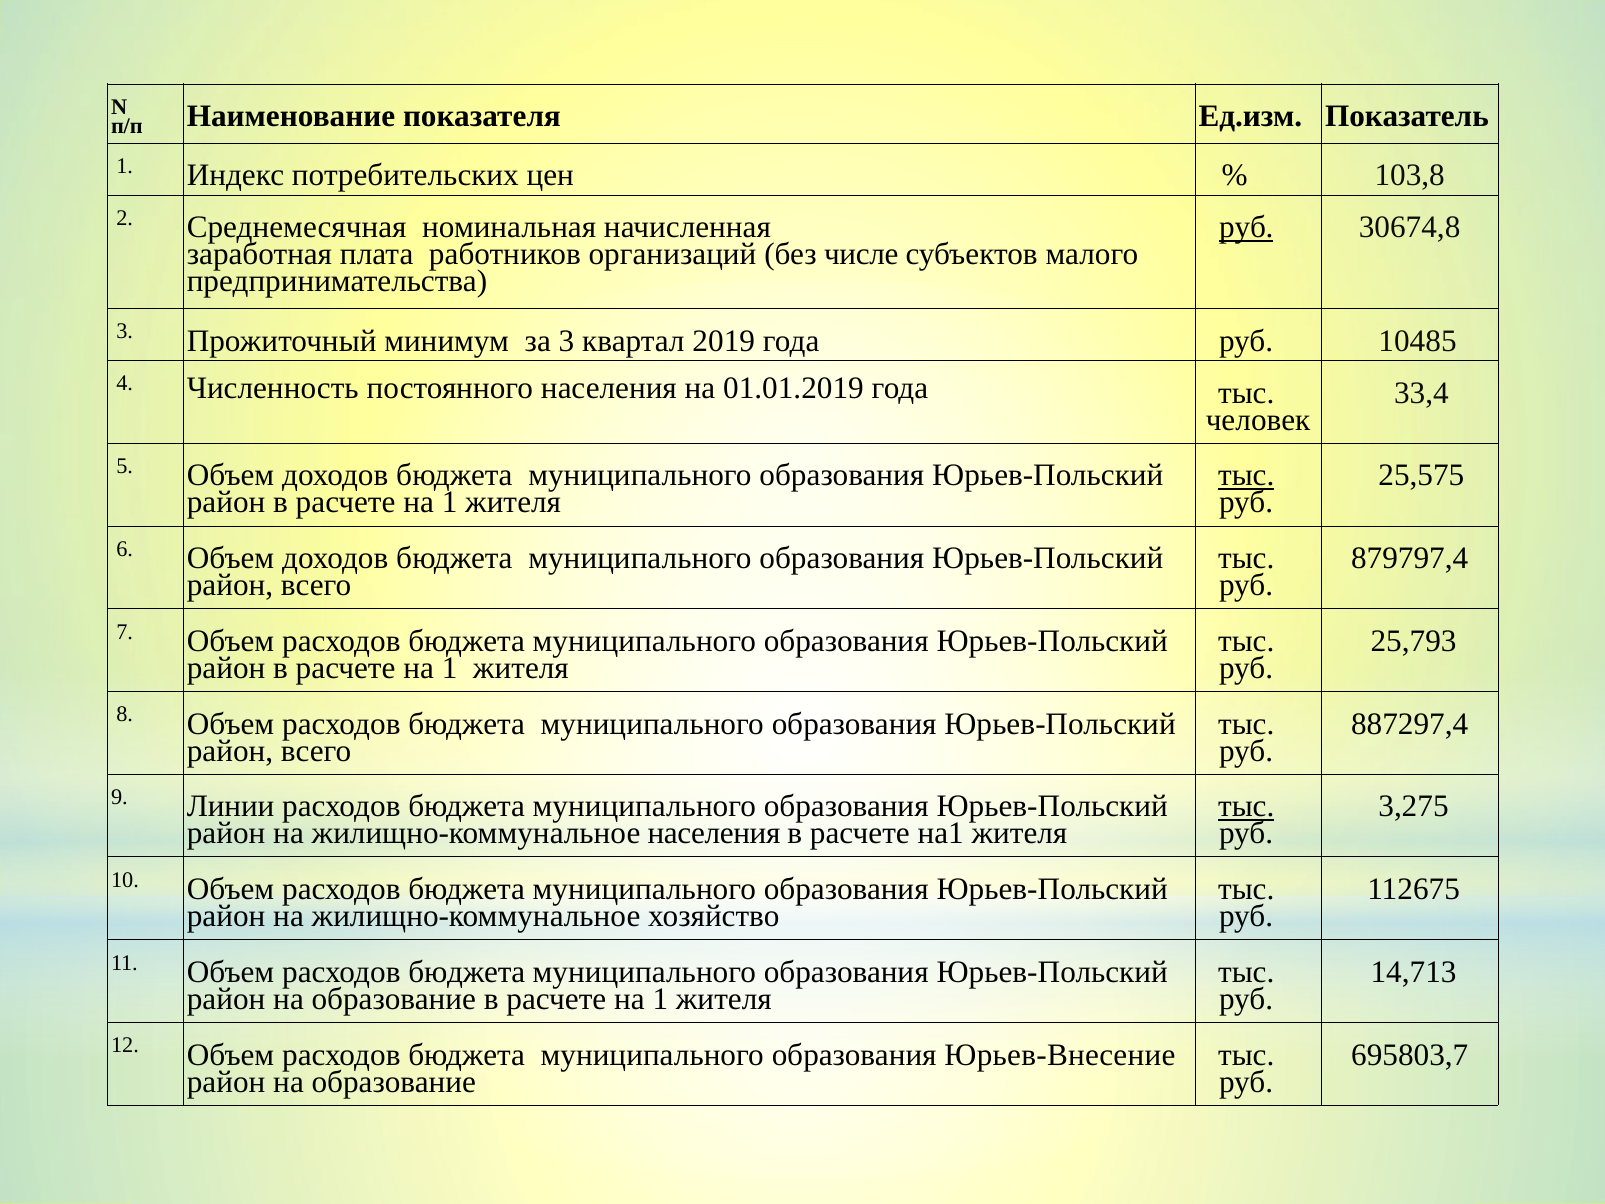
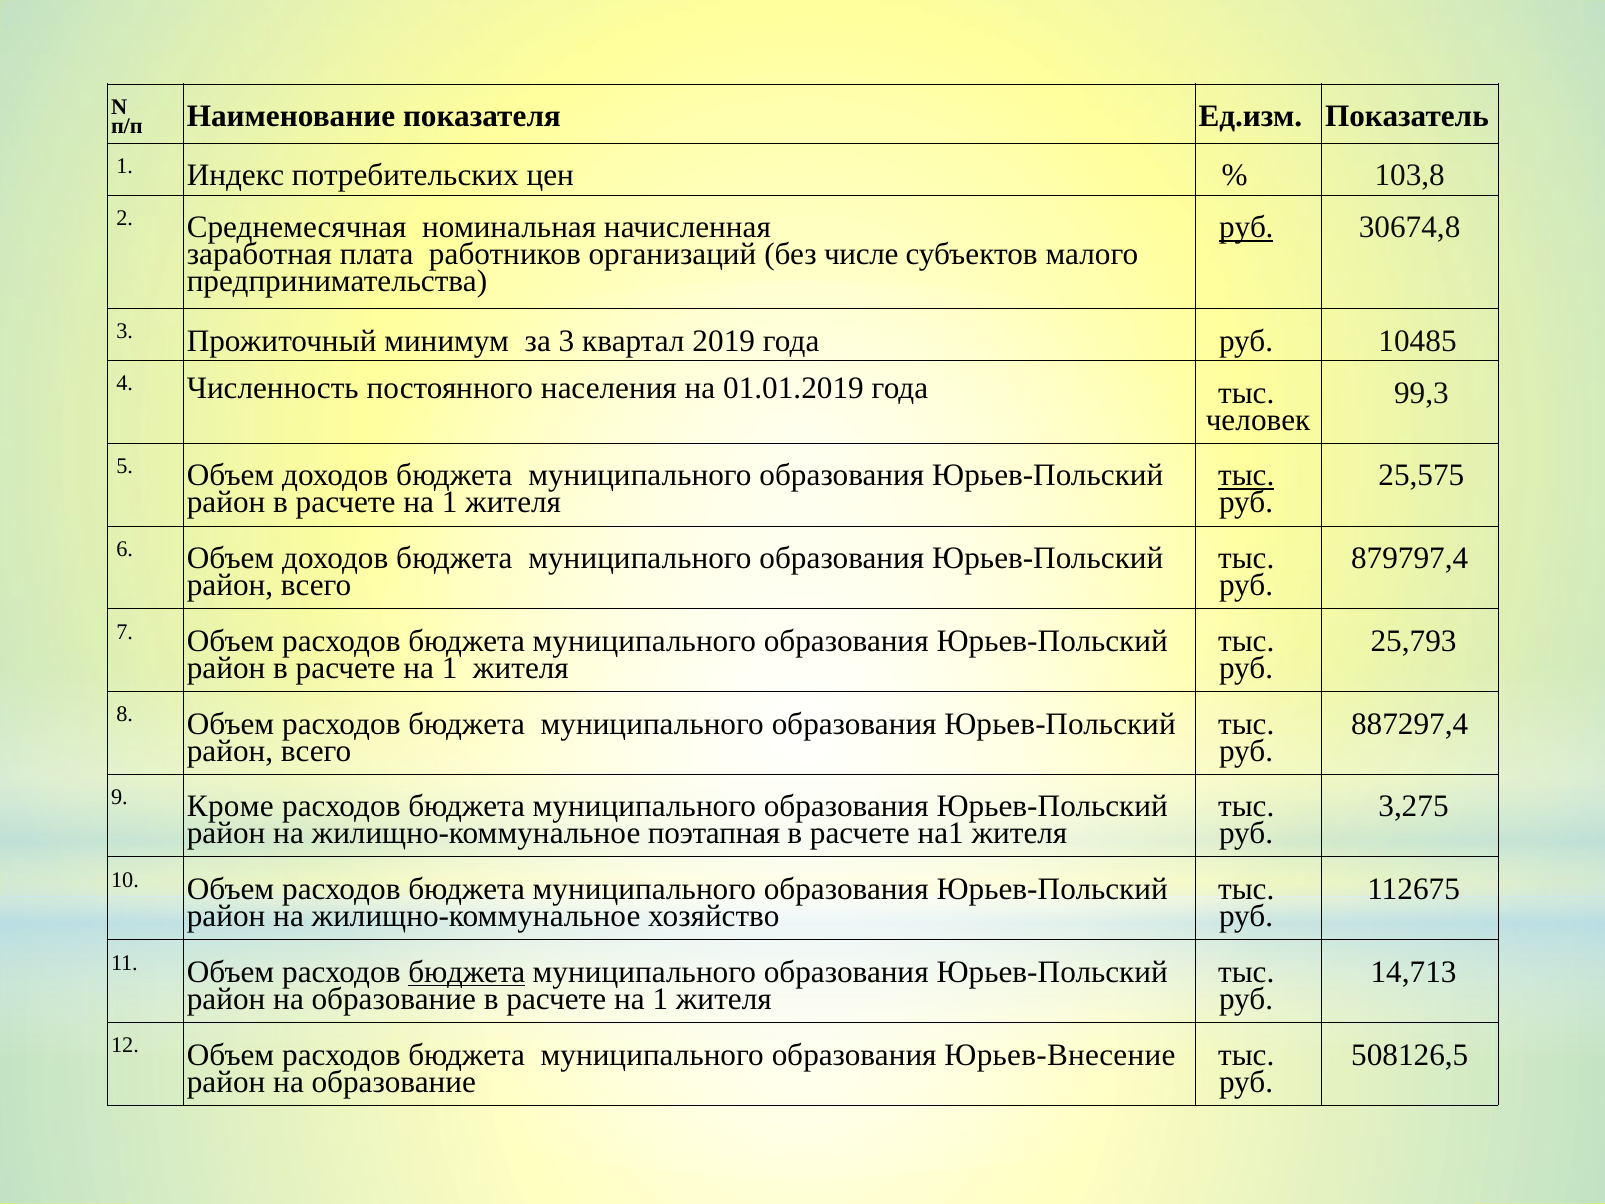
33,4: 33,4 -> 99,3
Линии: Линии -> Кроме
тыс at (1246, 806) underline: present -> none
жилищно-коммунальное населения: населения -> поэтапная
бюджета at (467, 972) underline: none -> present
695803,7: 695803,7 -> 508126,5
